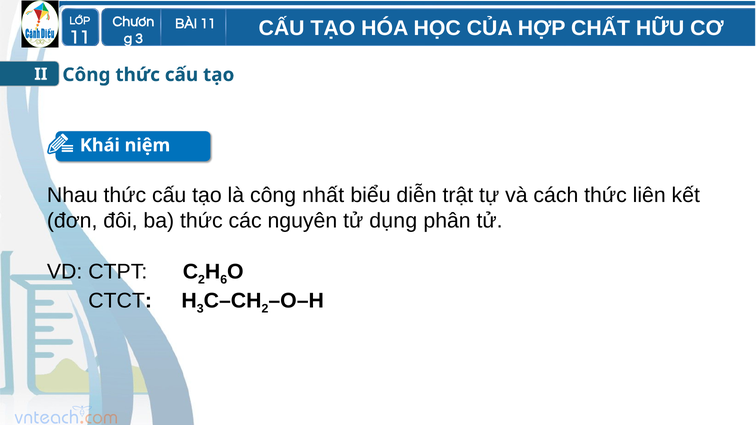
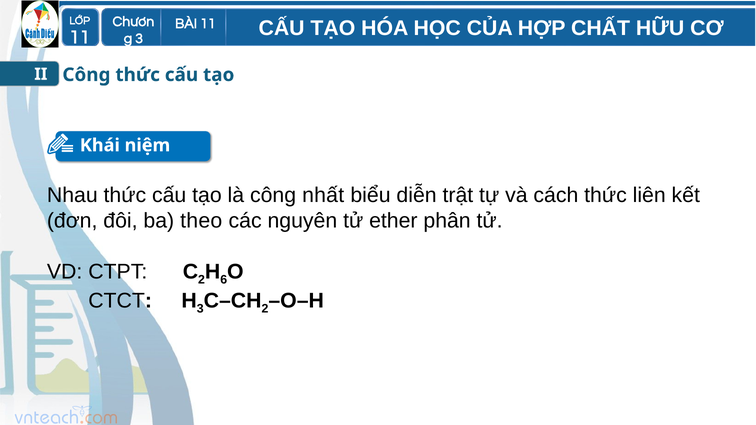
ba thức: thức -> theo
dụng: dụng -> ether
